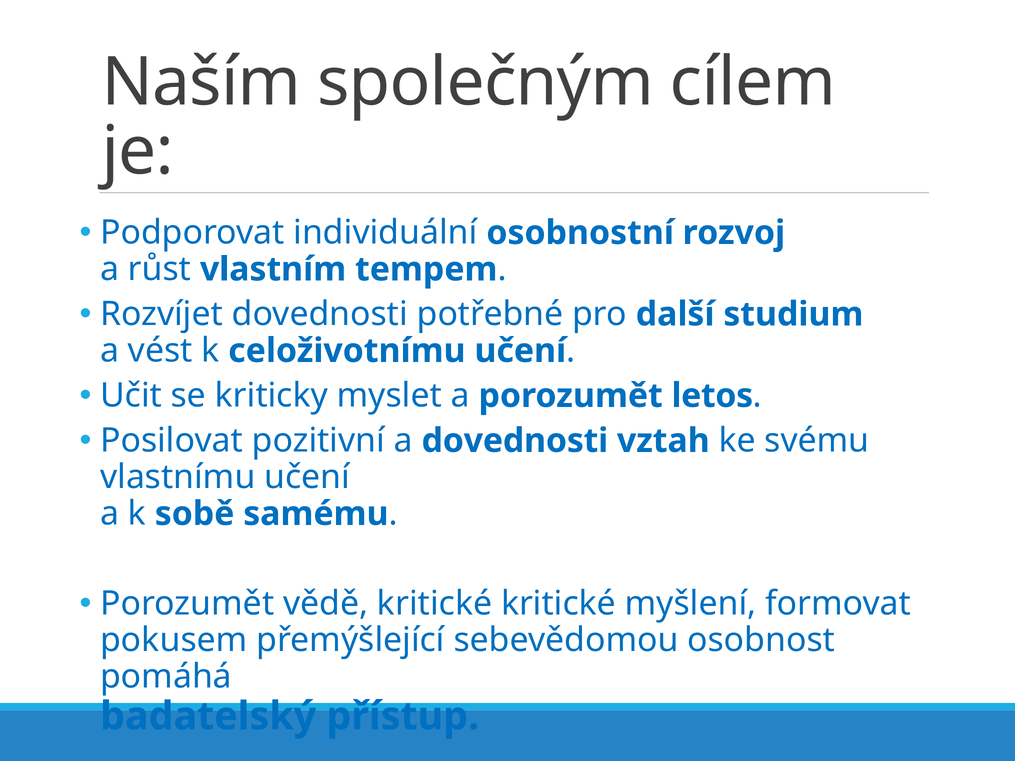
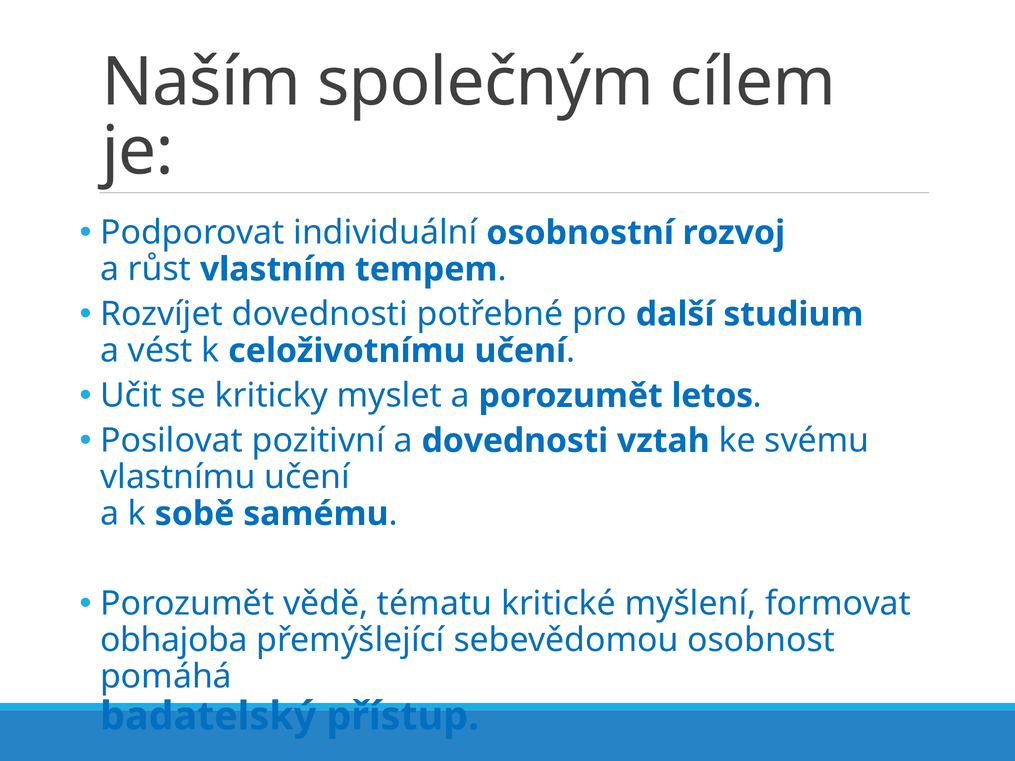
vědě kritické: kritické -> tématu
pokusem: pokusem -> obhajoba
